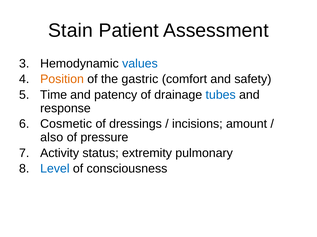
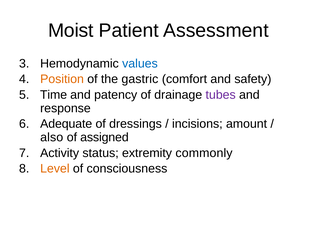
Stain: Stain -> Moist
tubes colour: blue -> purple
Cosmetic: Cosmetic -> Adequate
pressure: pressure -> assigned
pulmonary: pulmonary -> commonly
Level colour: blue -> orange
